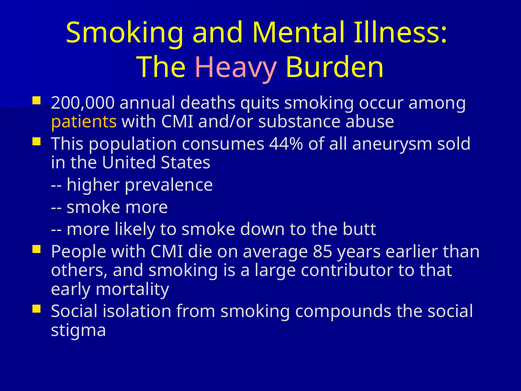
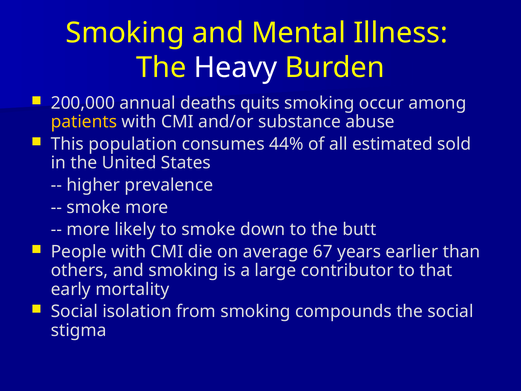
Heavy colour: pink -> white
aneurysm: aneurysm -> estimated
85: 85 -> 67
